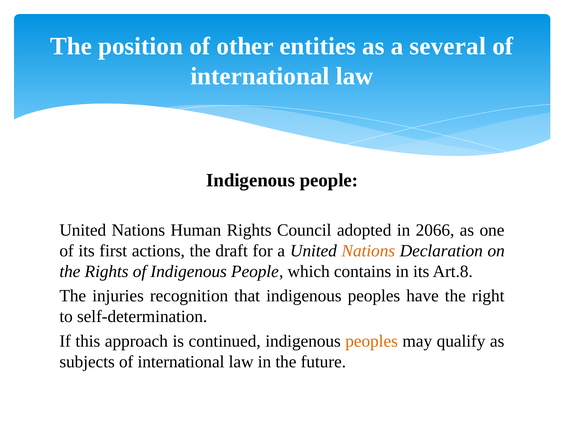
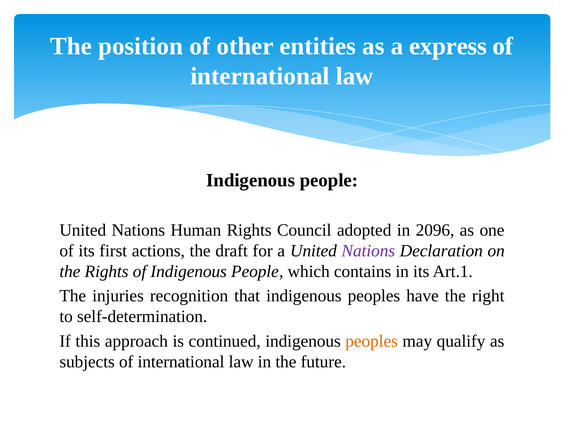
several: several -> express
2066: 2066 -> 2096
Nations at (368, 251) colour: orange -> purple
Art.8: Art.8 -> Art.1
